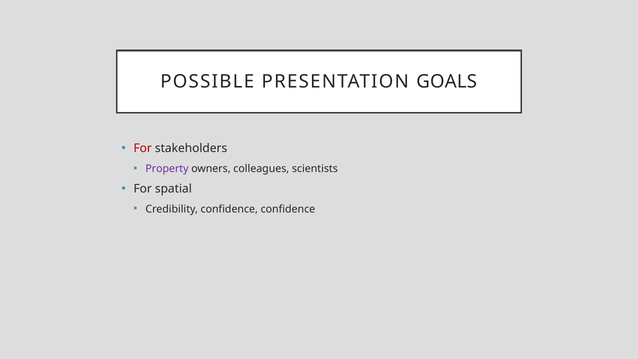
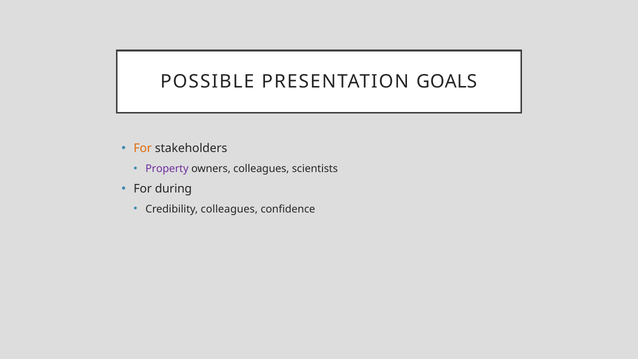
For at (143, 148) colour: red -> orange
spatial: spatial -> during
Credibility confidence: confidence -> colleagues
